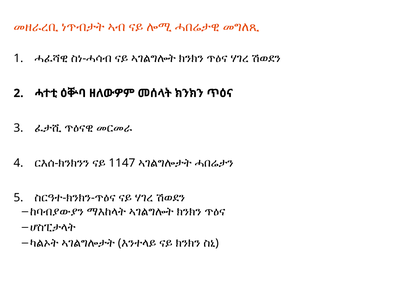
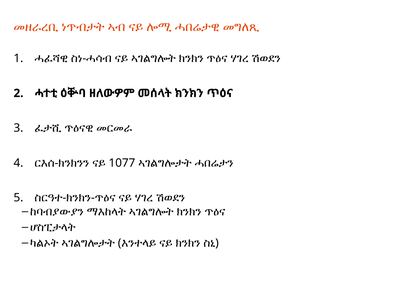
1147: 1147 -> 1077
